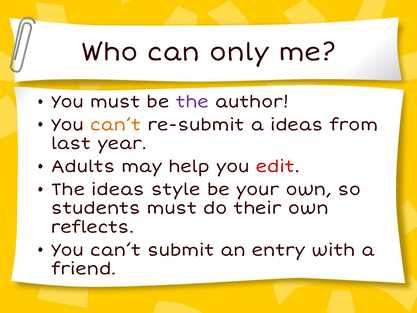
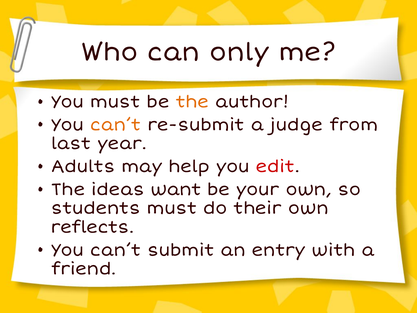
the at (192, 102) colour: purple -> orange
a ideas: ideas -> judge
style: style -> want
